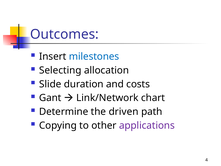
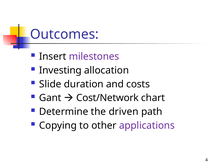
milestones colour: blue -> purple
Selecting: Selecting -> Investing
Link/Network: Link/Network -> Cost/Network
